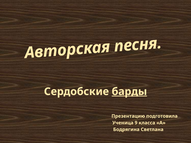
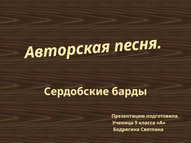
барды underline: present -> none
